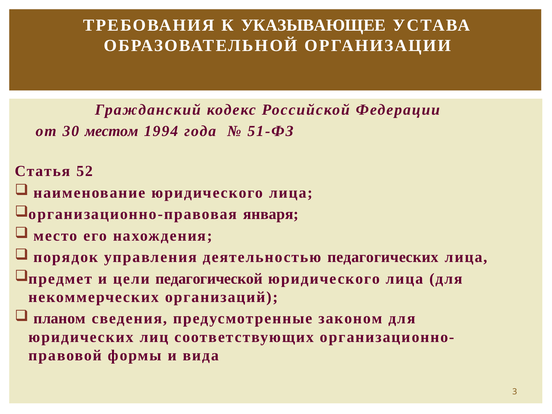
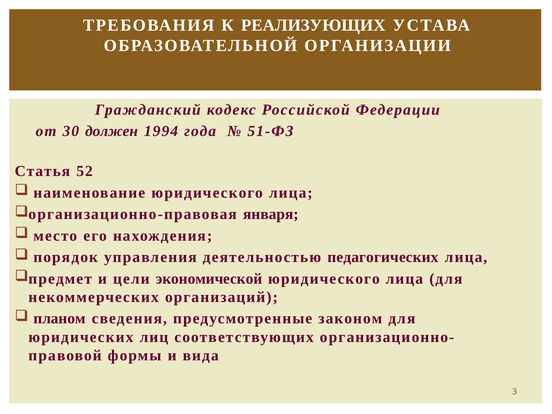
УКАЗЫВАЮЩЕЕ: УКАЗЫВАЮЩЕЕ -> РЕАЛИЗУЮЩИХ
местом: местом -> должен
педагогической: педагогической -> экономической
